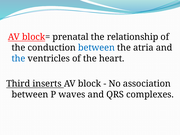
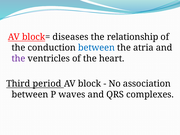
prenatal: prenatal -> diseases
the at (19, 59) colour: blue -> purple
inserts: inserts -> period
